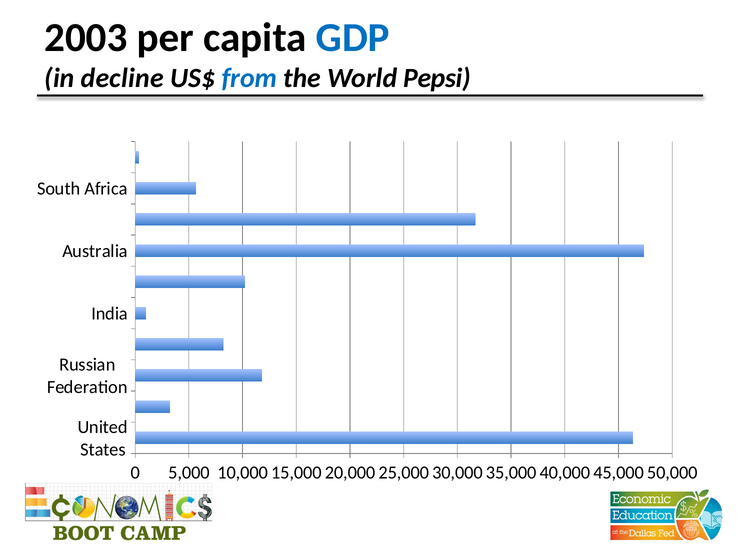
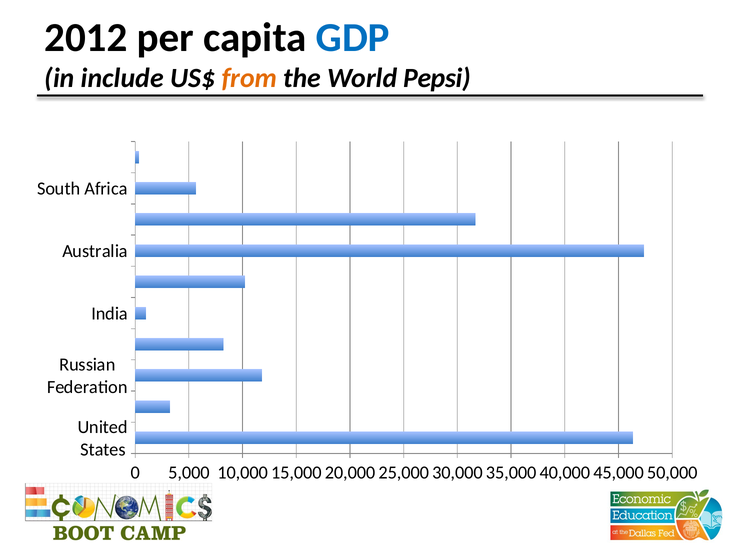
2003: 2003 -> 2012
decline: decline -> include
from colour: blue -> orange
